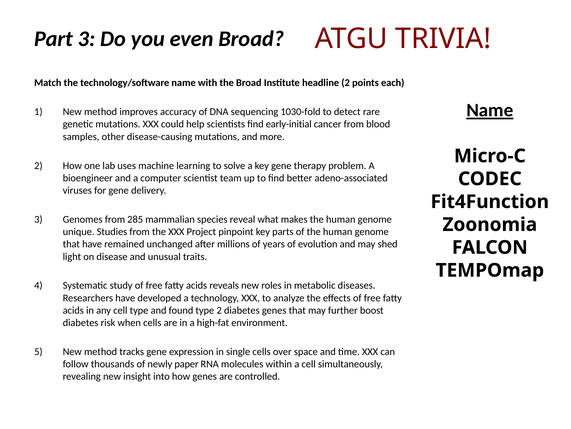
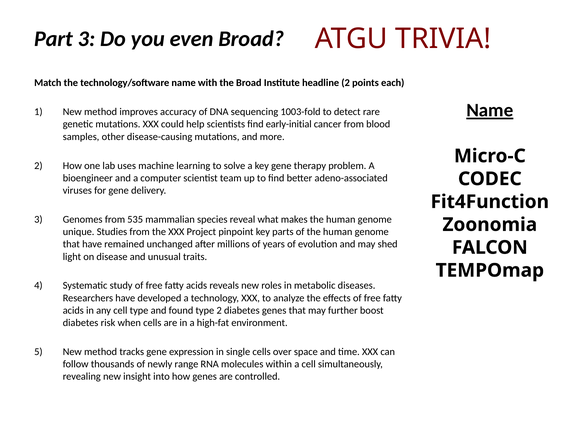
1030-fold: 1030-fold -> 1003-fold
285: 285 -> 535
paper: paper -> range
